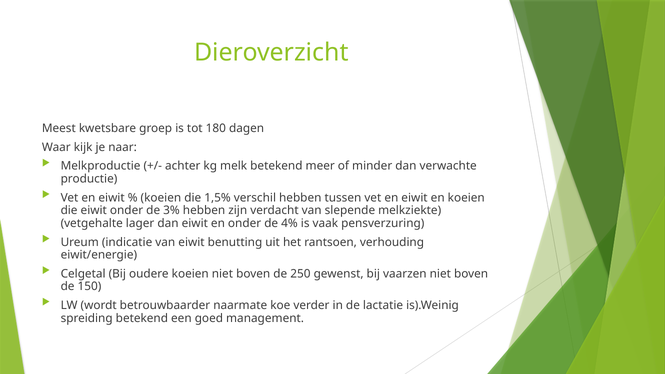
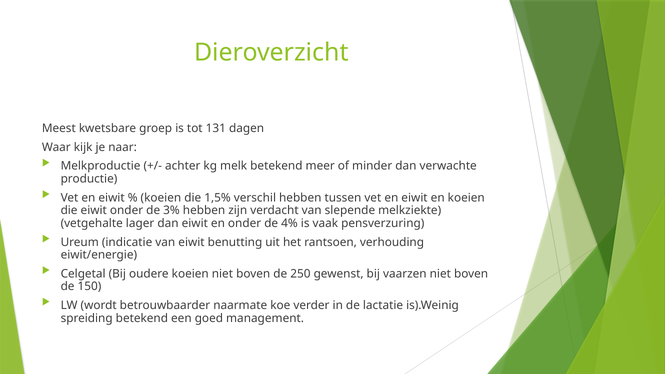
180: 180 -> 131
